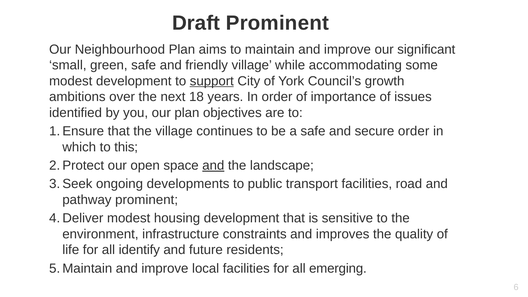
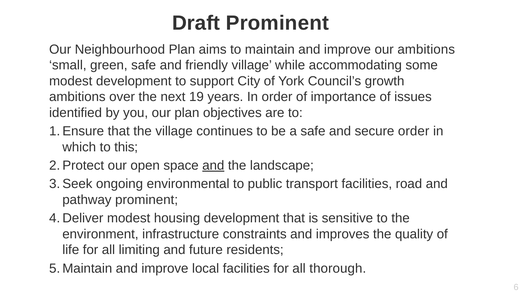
our significant: significant -> ambitions
support underline: present -> none
18: 18 -> 19
developments: developments -> environmental
identify: identify -> limiting
emerging: emerging -> thorough
